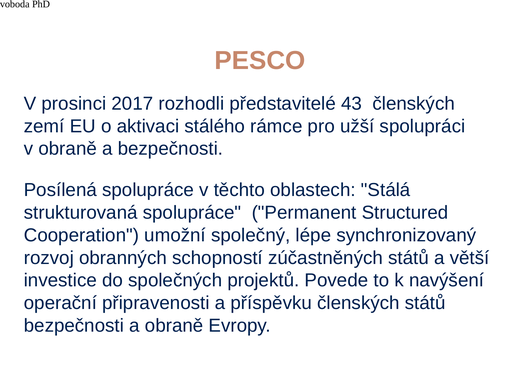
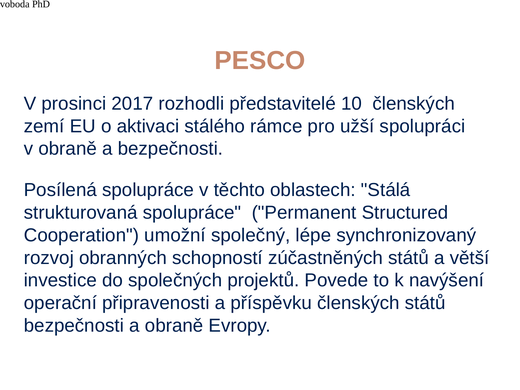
43: 43 -> 10
